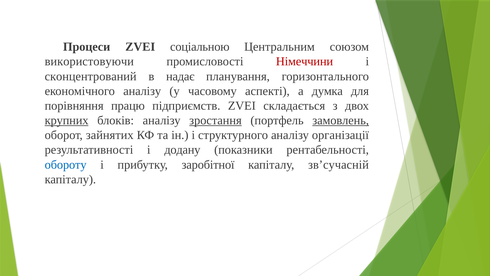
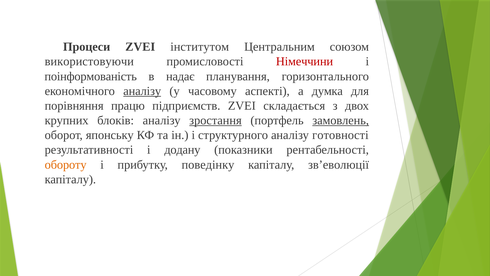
соціальною: соціальною -> інститутом
сконцентрований: сконцентрований -> поінформованість
аналізу at (142, 91) underline: none -> present
крупних underline: present -> none
зайнятих: зайнятих -> японську
організації: організації -> готовності
обороту colour: blue -> orange
заробітної: заробітної -> поведінку
зв’сучасній: зв’сучасній -> зв’еволюції
